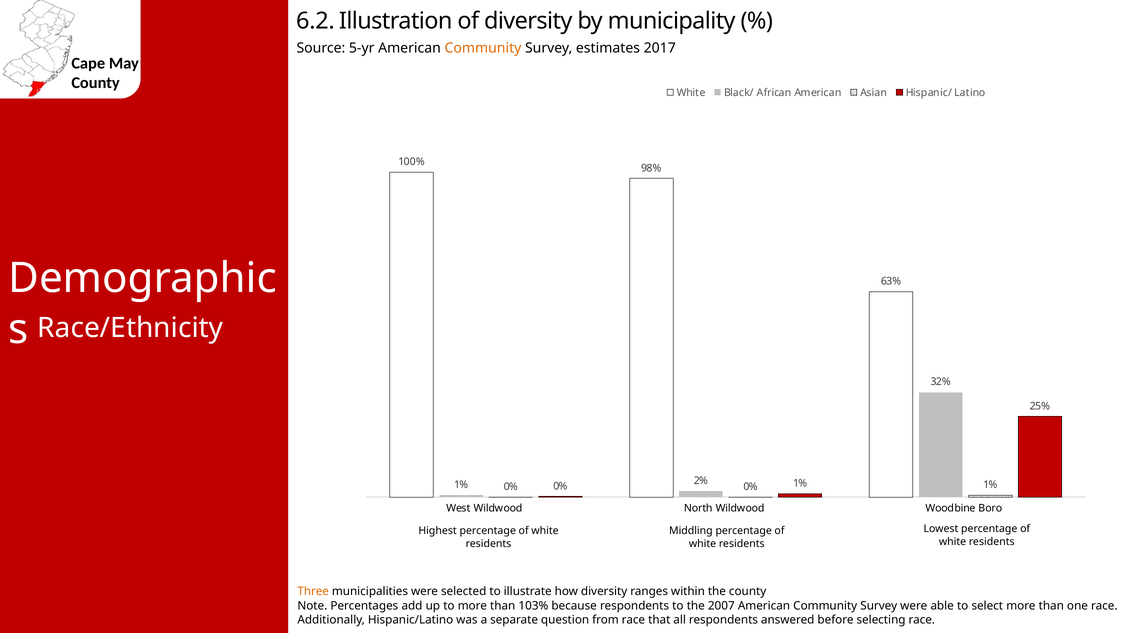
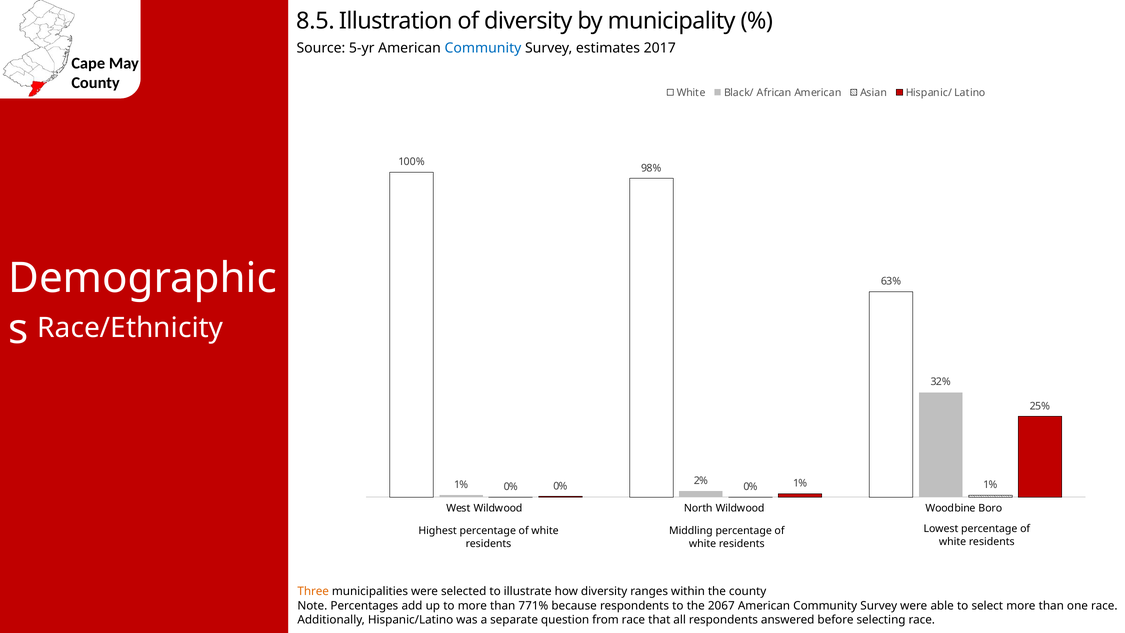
6.2: 6.2 -> 8.5
Community at (483, 48) colour: orange -> blue
103%: 103% -> 771%
2007: 2007 -> 2067
